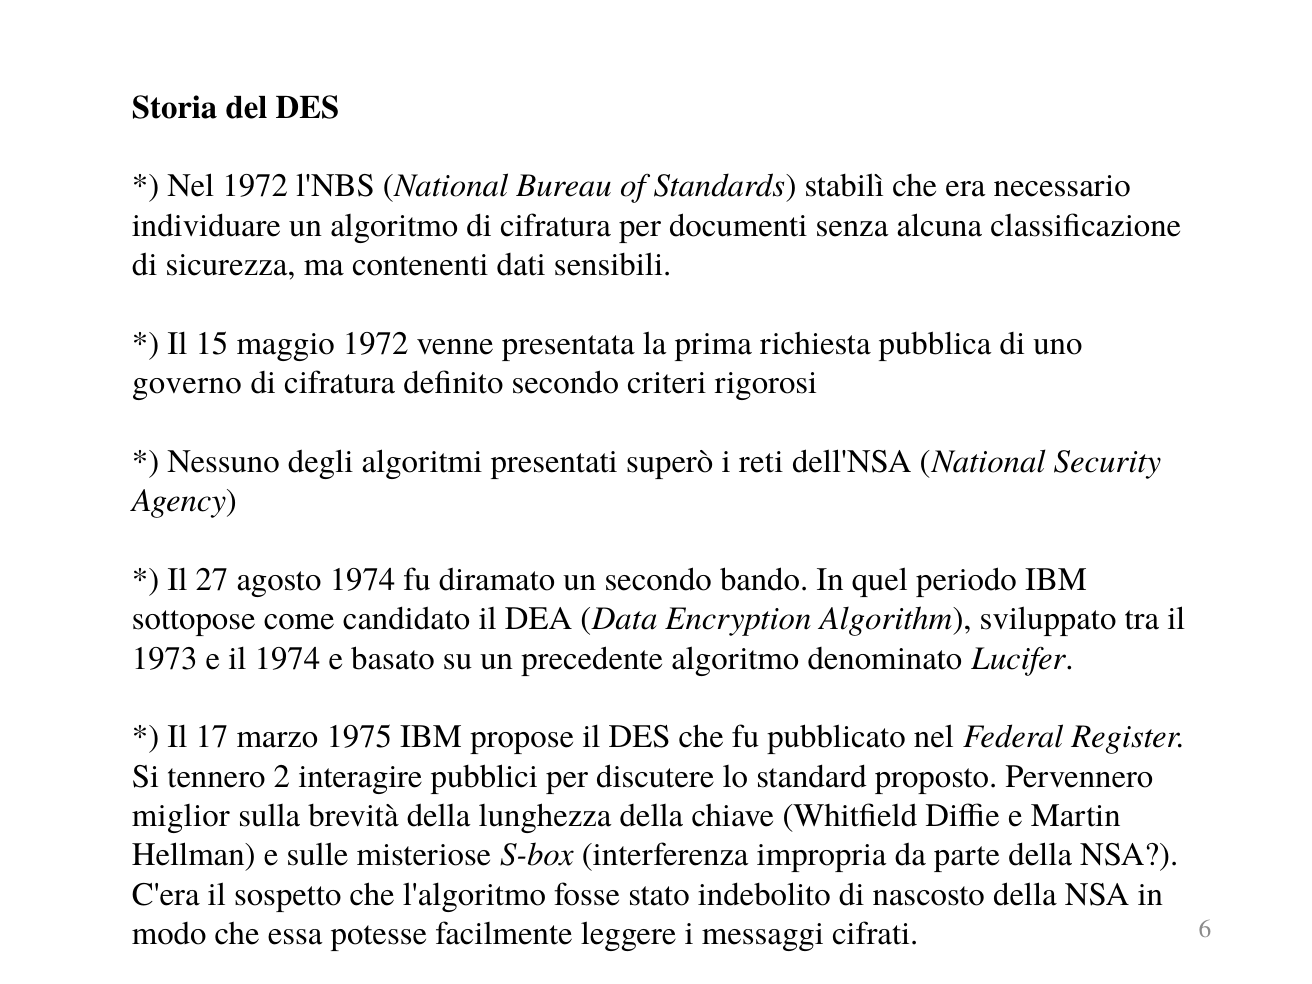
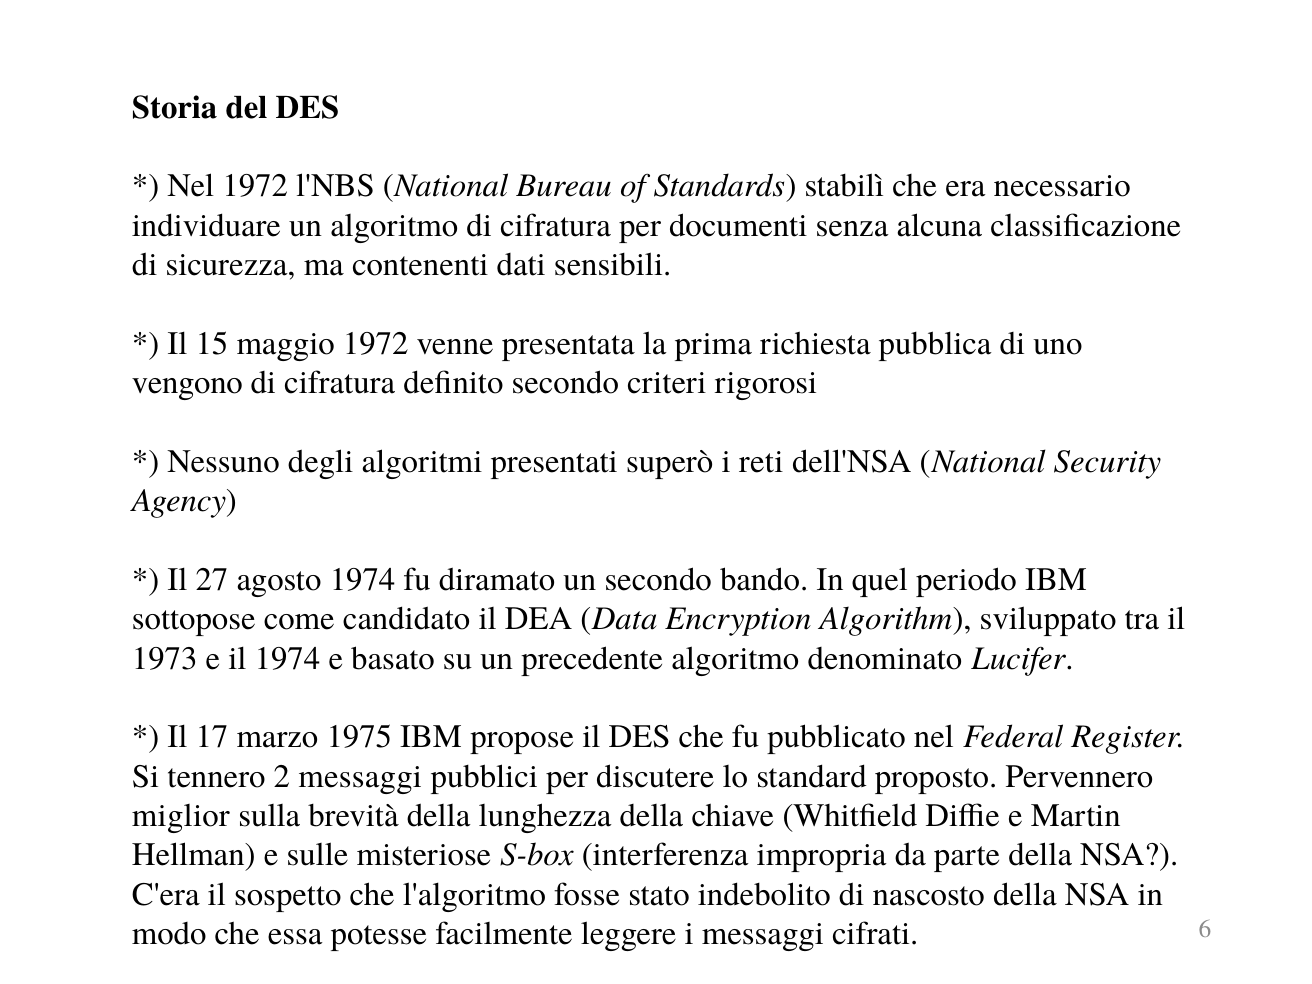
governo: governo -> vengono
2 interagire: interagire -> messaggi
